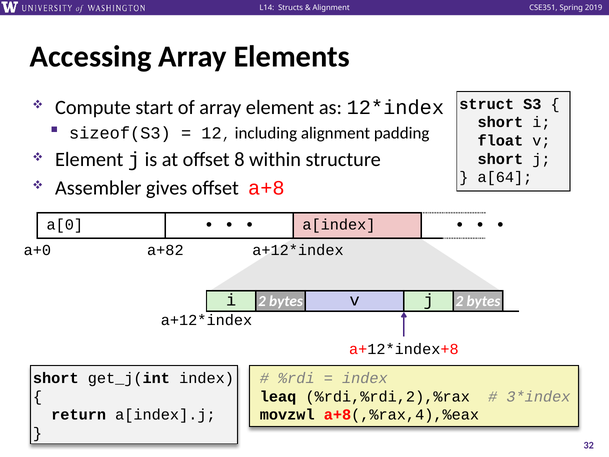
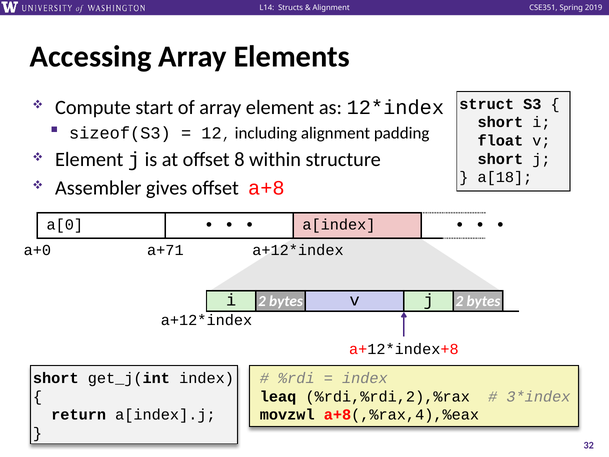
a[64: a[64 -> a[18
a+82: a+82 -> a+71
